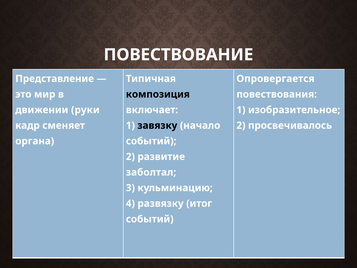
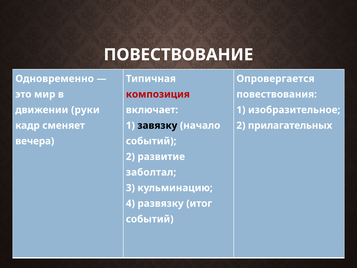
Представление: Представление -> Одновременно
композиция colour: black -> red
просвечивалось: просвечивалось -> прилагательных
органа: органа -> вечера
